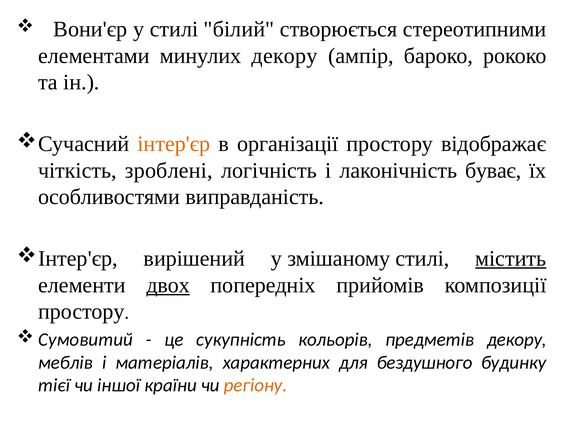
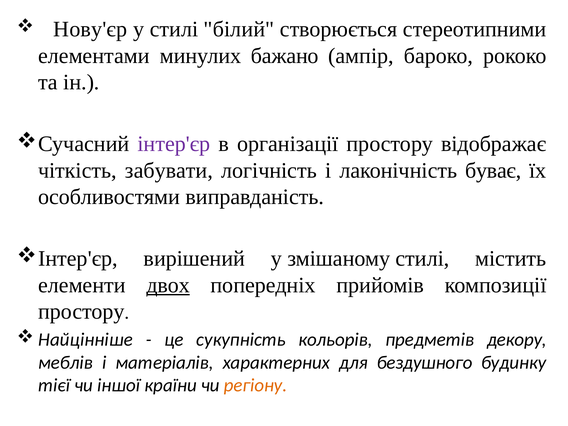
Вони'єр: Вони'єр -> Нову'єр
минулих декору: декору -> бажано
інтер'єр colour: orange -> purple
зроблені: зроблені -> забувати
містить underline: present -> none
Сумовитий: Сумовитий -> Найцінніше
